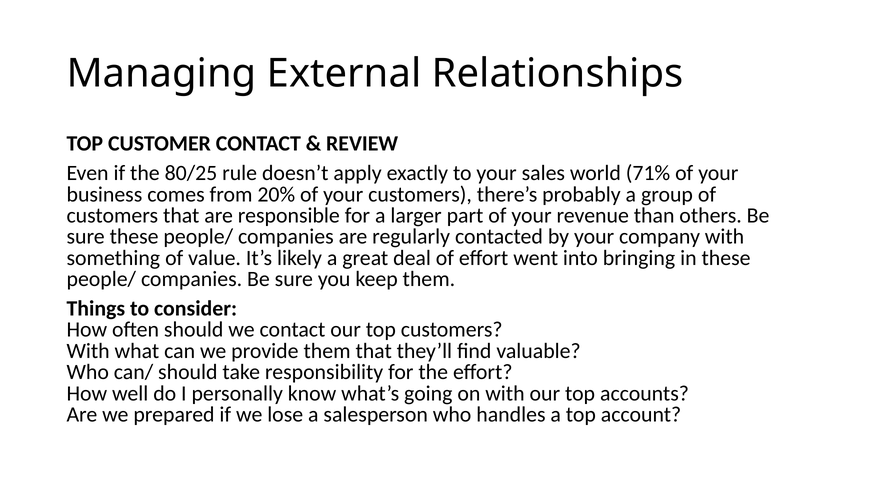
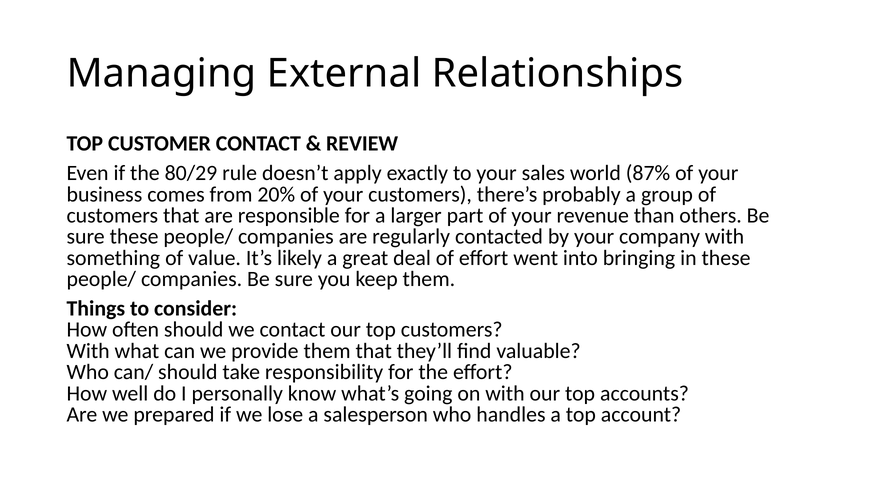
80/25: 80/25 -> 80/29
71%: 71% -> 87%
